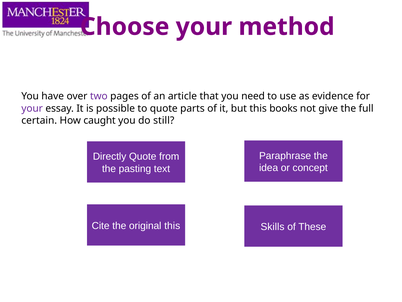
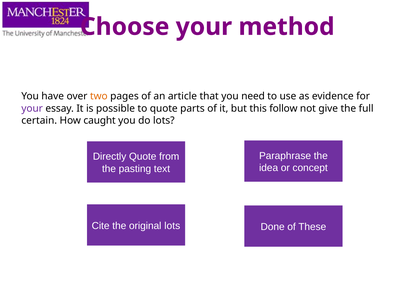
two colour: purple -> orange
books: books -> follow
do still: still -> lots
original this: this -> lots
Skills: Skills -> Done
